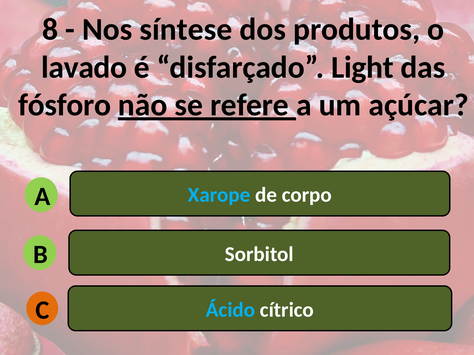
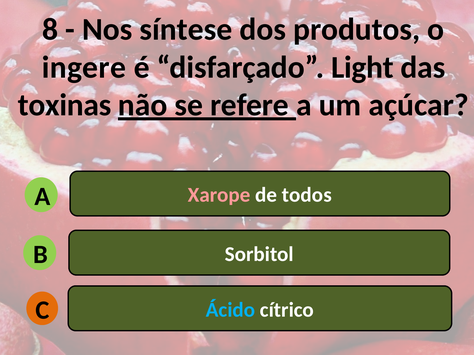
lavado: lavado -> ingere
fósforo: fósforo -> toxinas
Xarope colour: light blue -> pink
corpo: corpo -> todos
